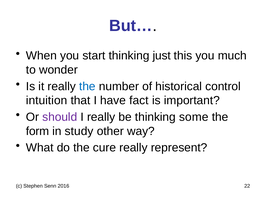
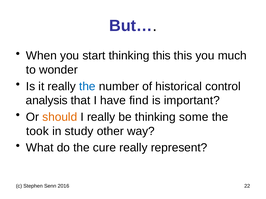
thinking just: just -> this
intuition: intuition -> analysis
fact: fact -> find
should colour: purple -> orange
form: form -> took
